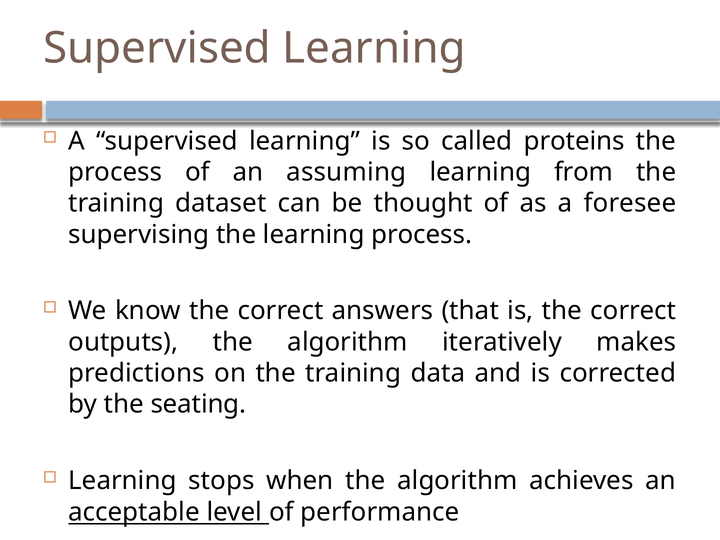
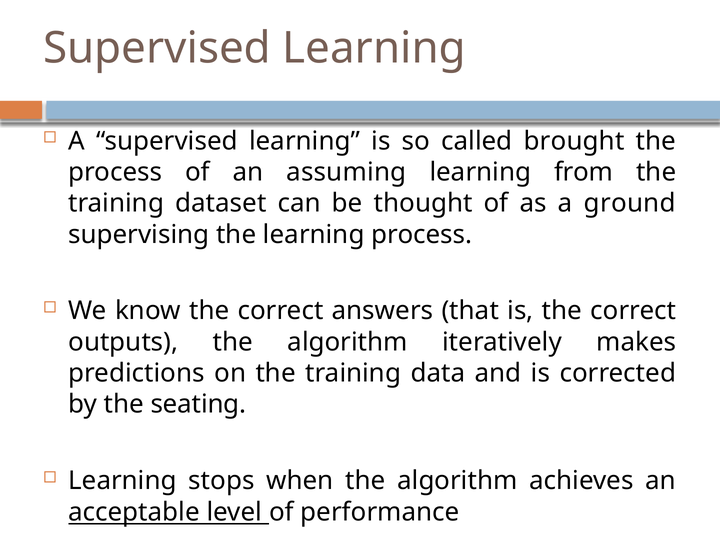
proteins: proteins -> brought
foresee: foresee -> ground
